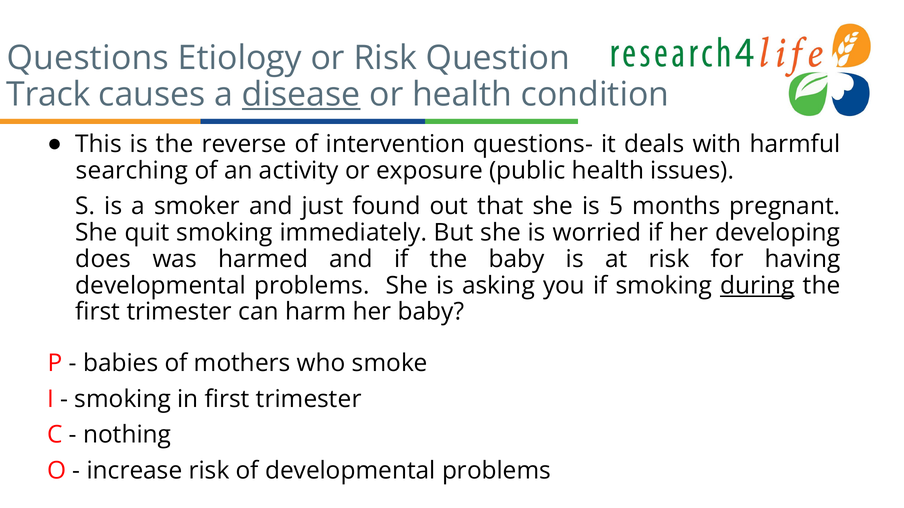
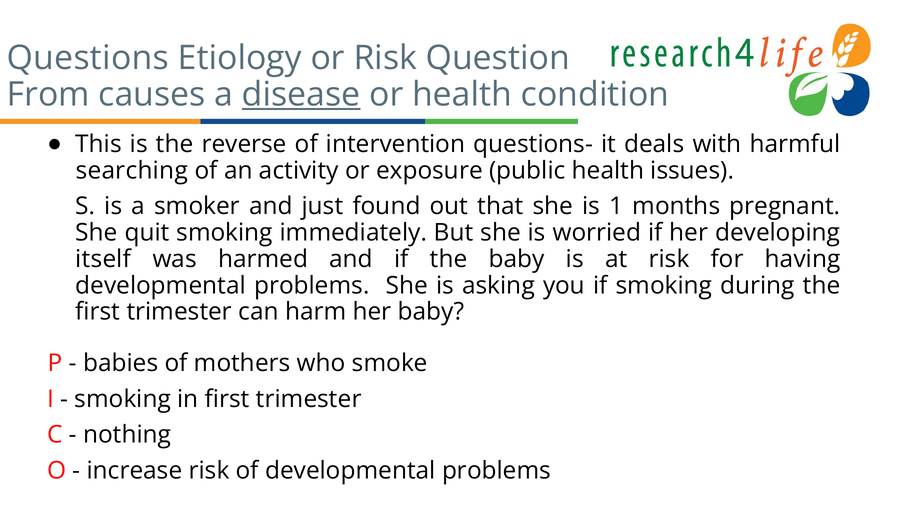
Track: Track -> From
5: 5 -> 1
does: does -> itself
during underline: present -> none
